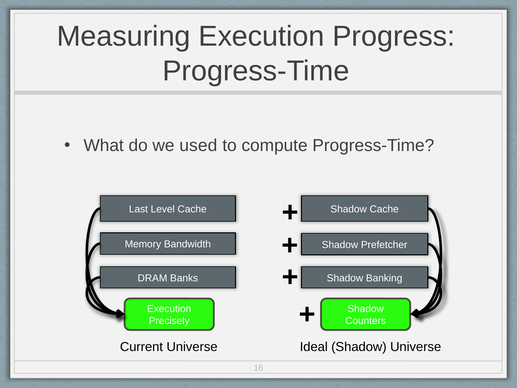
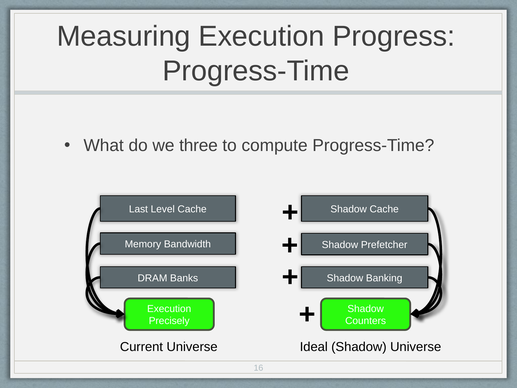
used: used -> three
